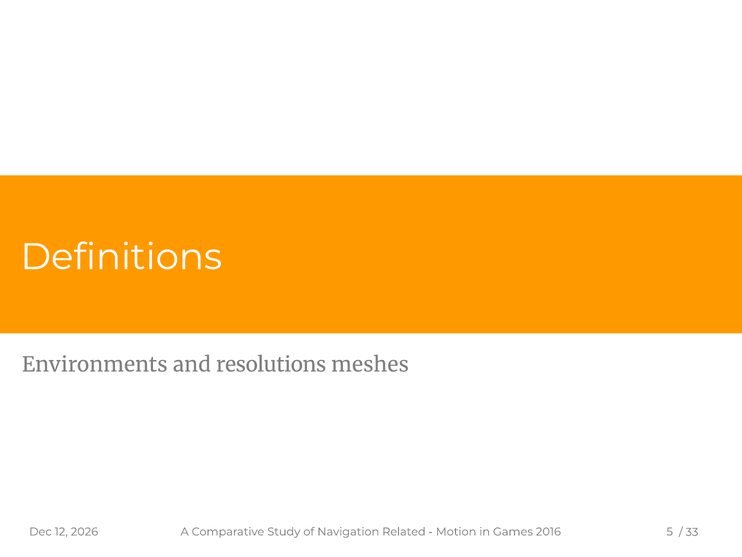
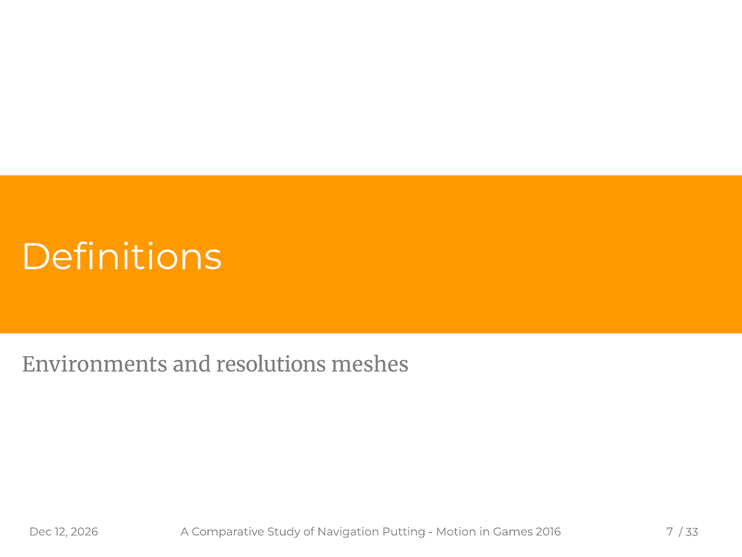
Related: Related -> Putting
5: 5 -> 7
